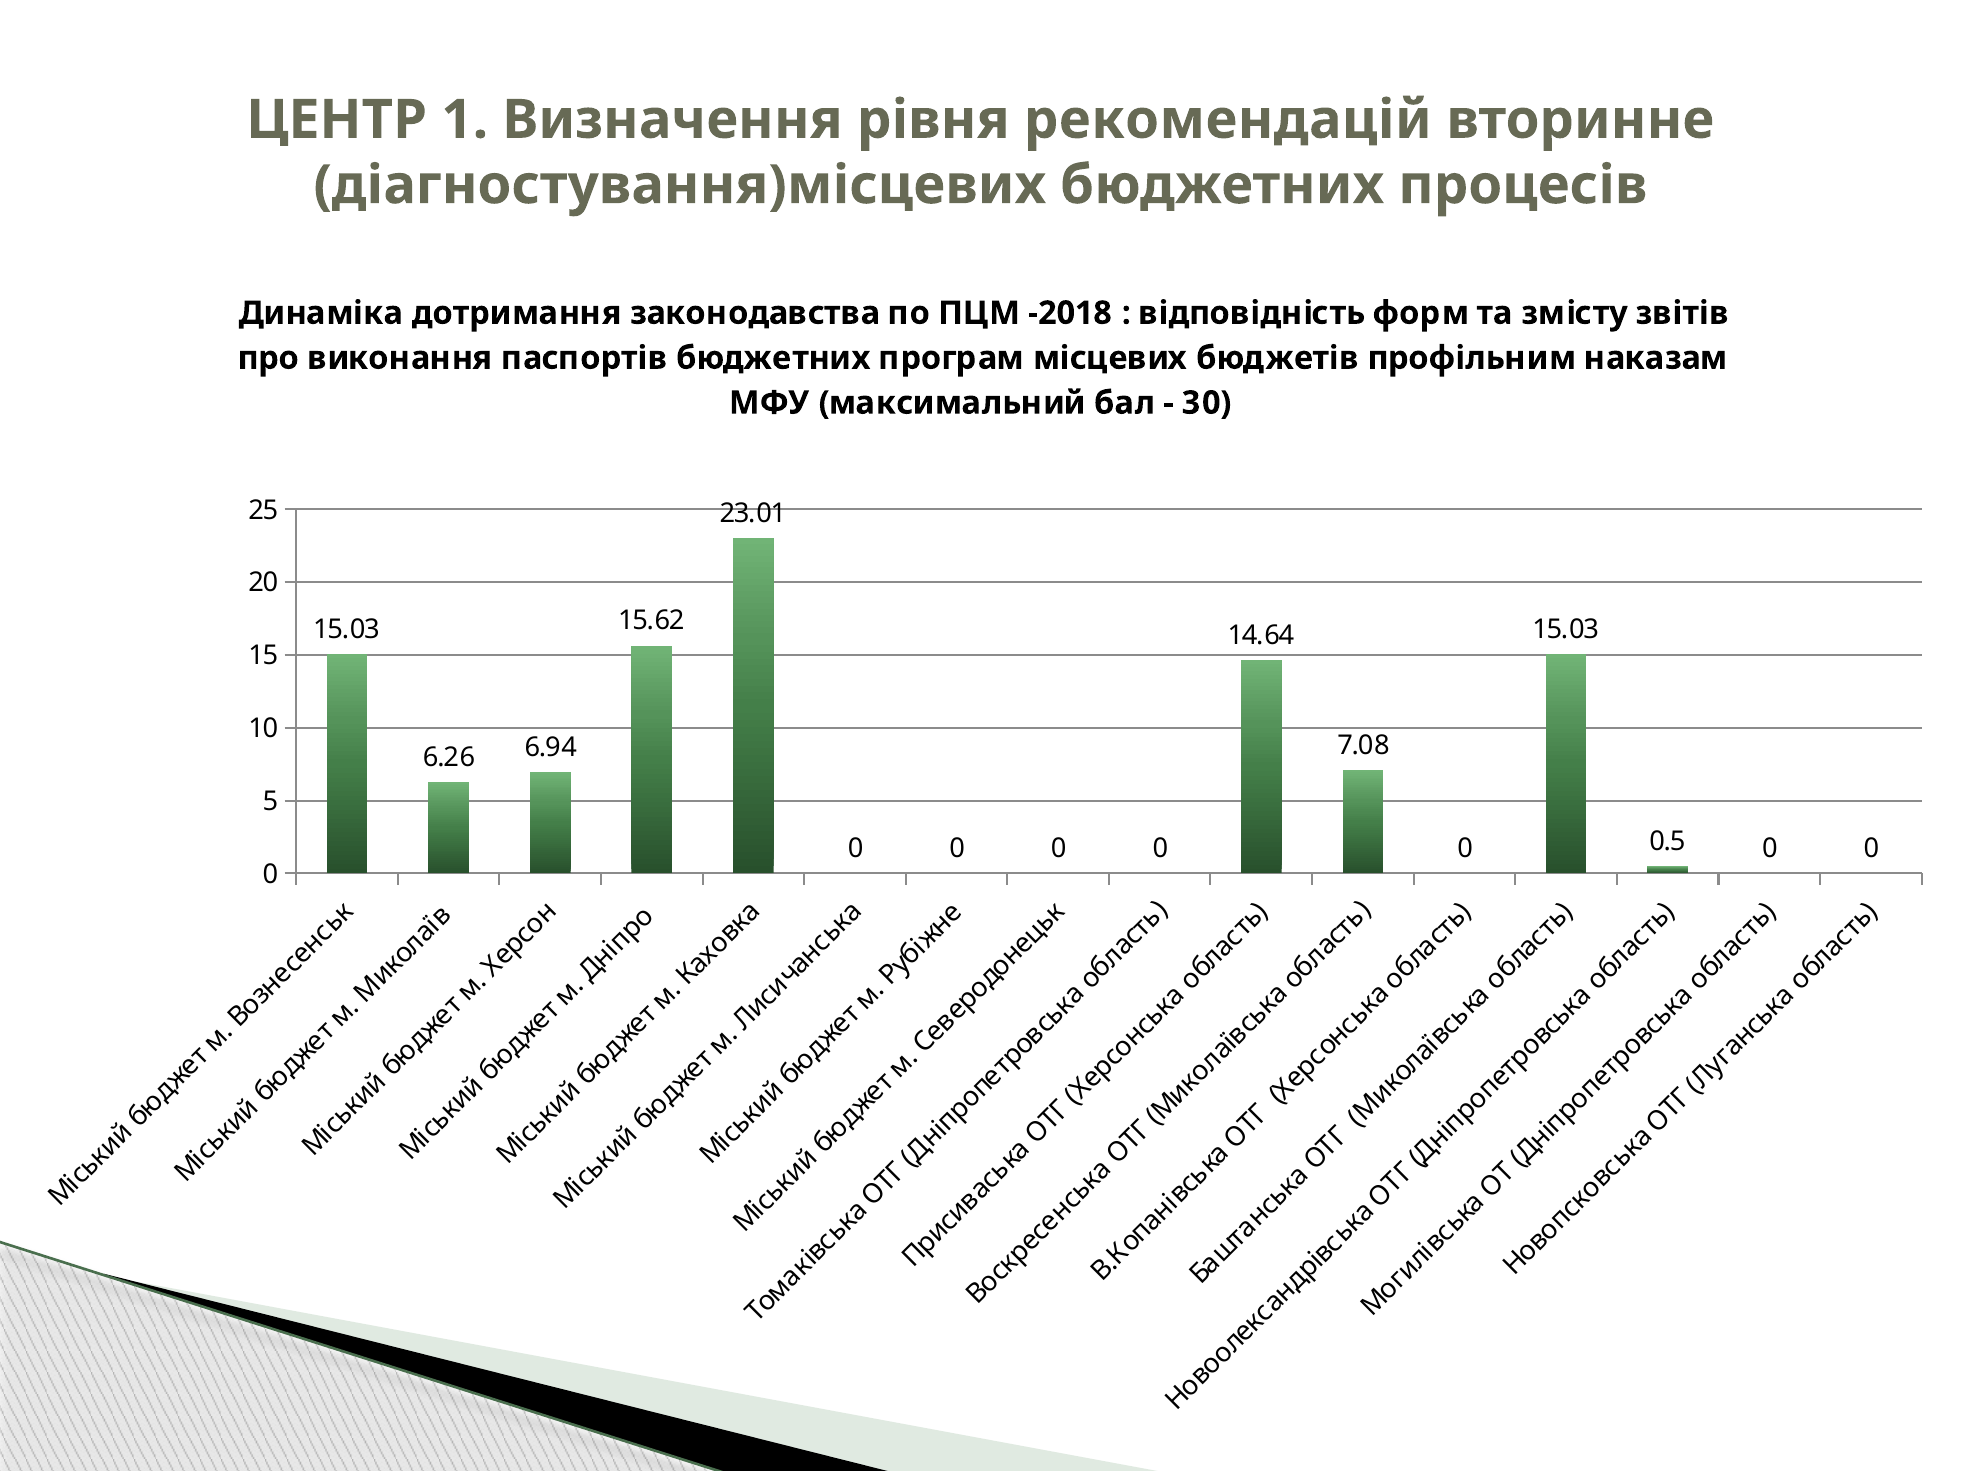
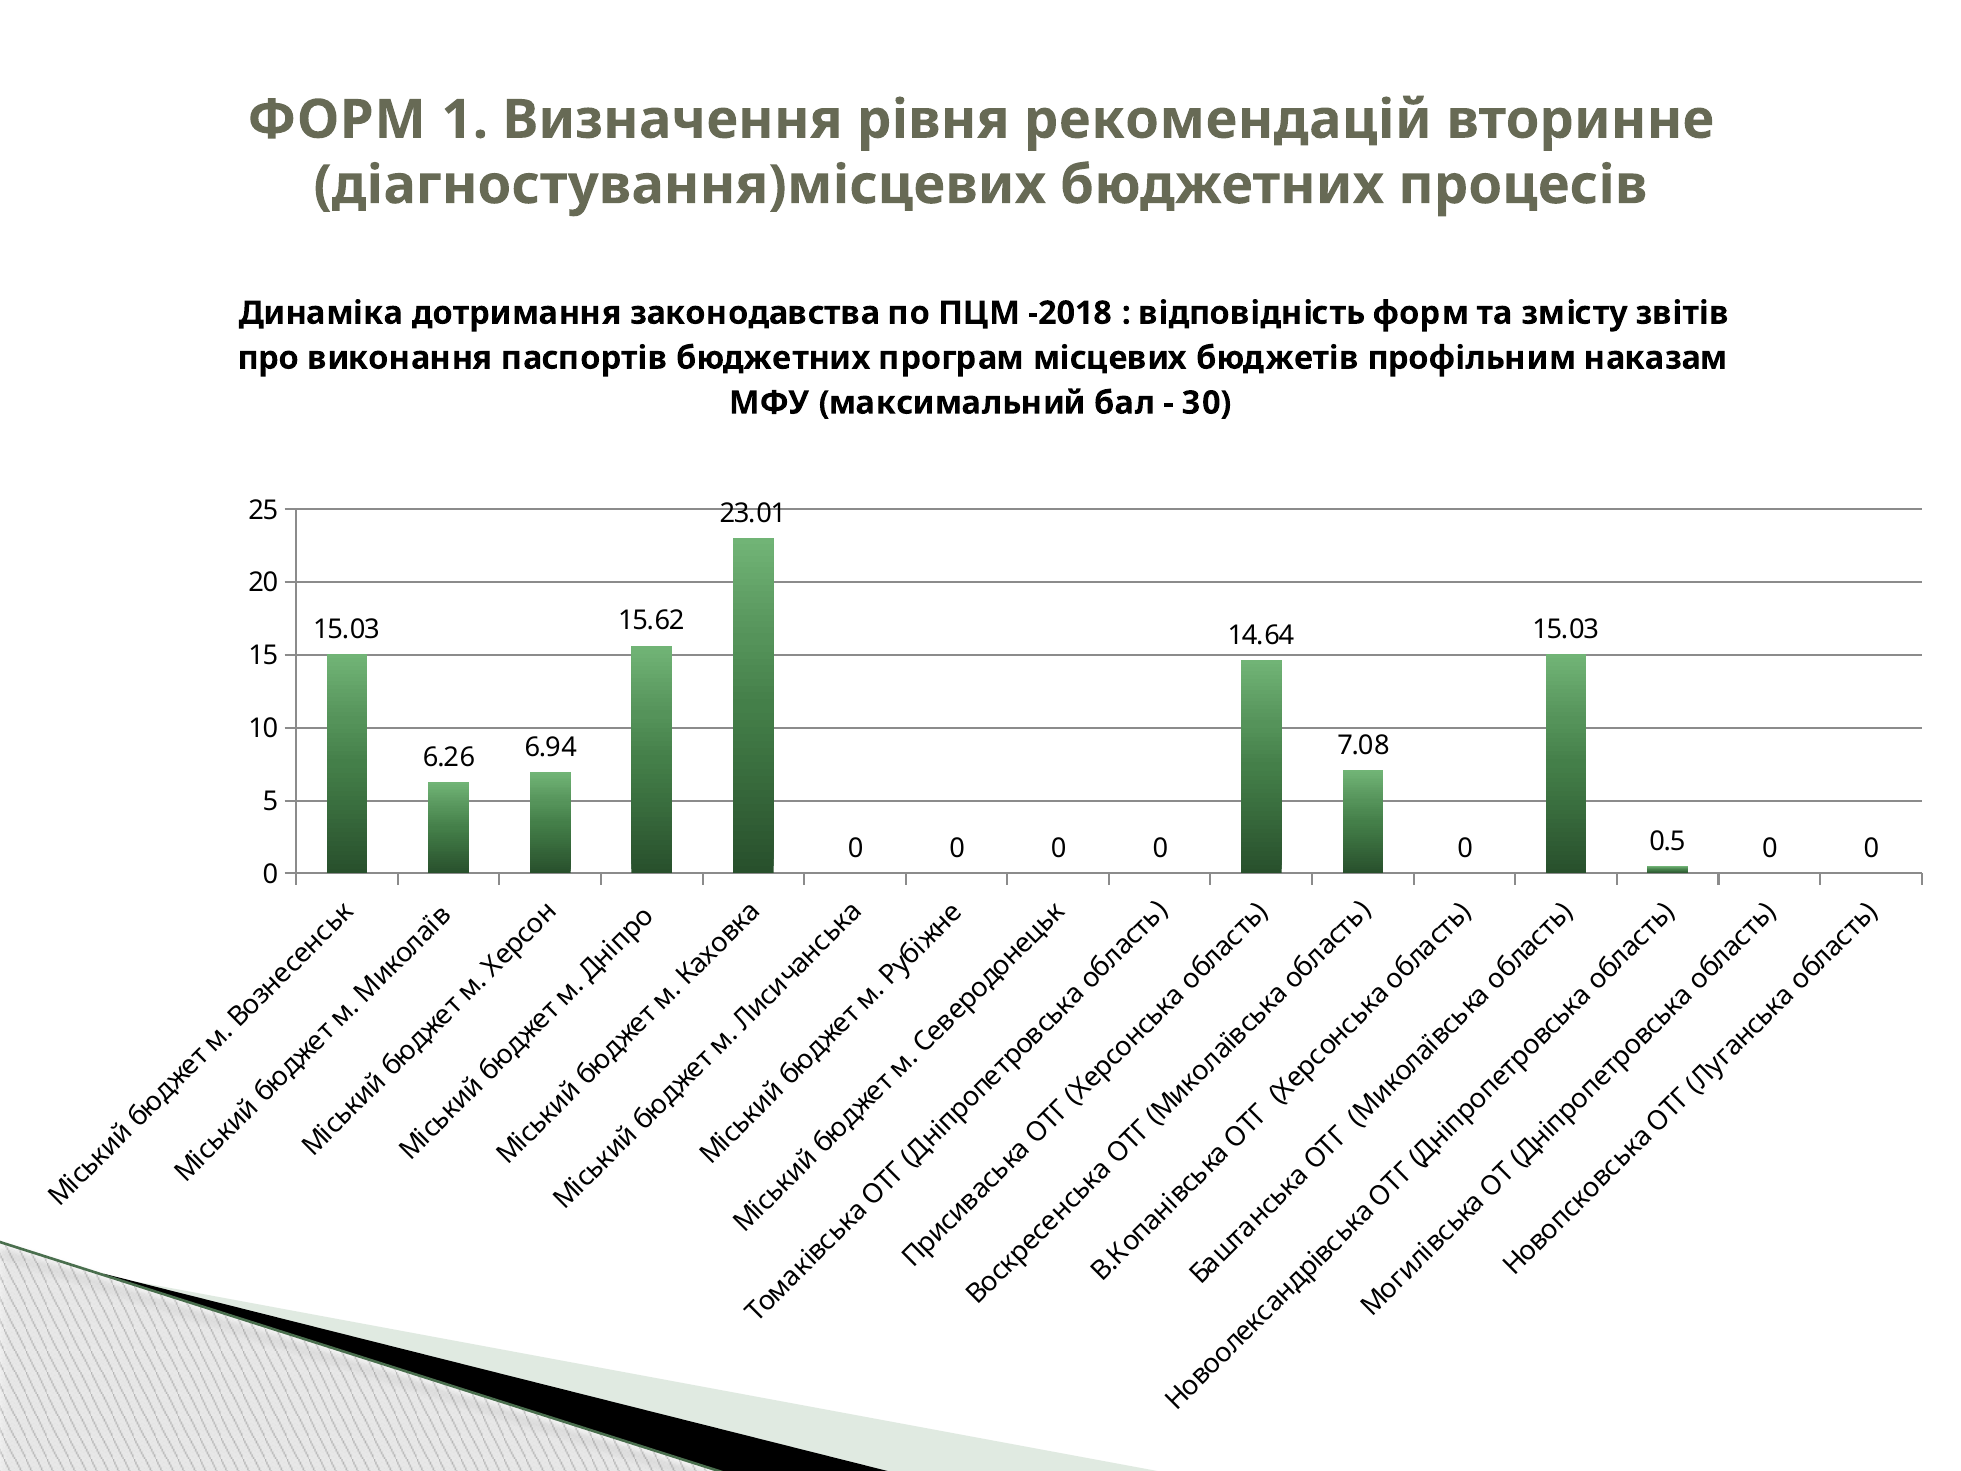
ЦЕНТР at (337, 120): ЦЕНТР -> ФОРМ
